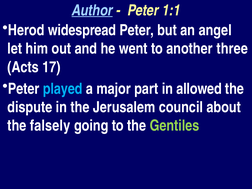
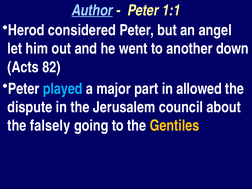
widespread: widespread -> considered
three: three -> down
17: 17 -> 82
Gentiles colour: light green -> yellow
